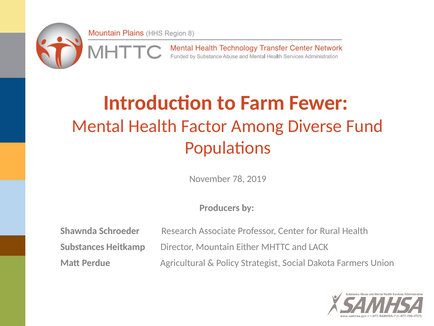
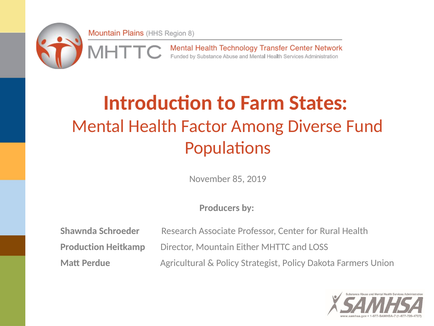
Fewer: Fewer -> States
78: 78 -> 85
Substances: Substances -> Production
LACK: LACK -> LOSS
Strategist Social: Social -> Policy
